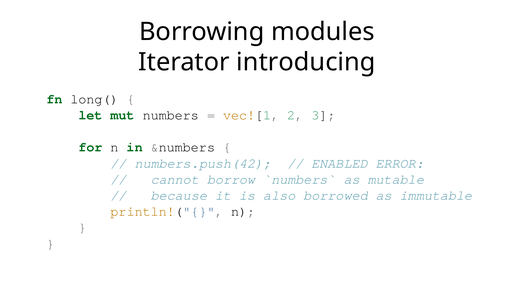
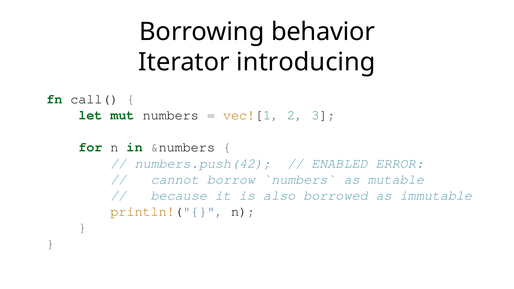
modules: modules -> behavior
long(: long( -> call(
